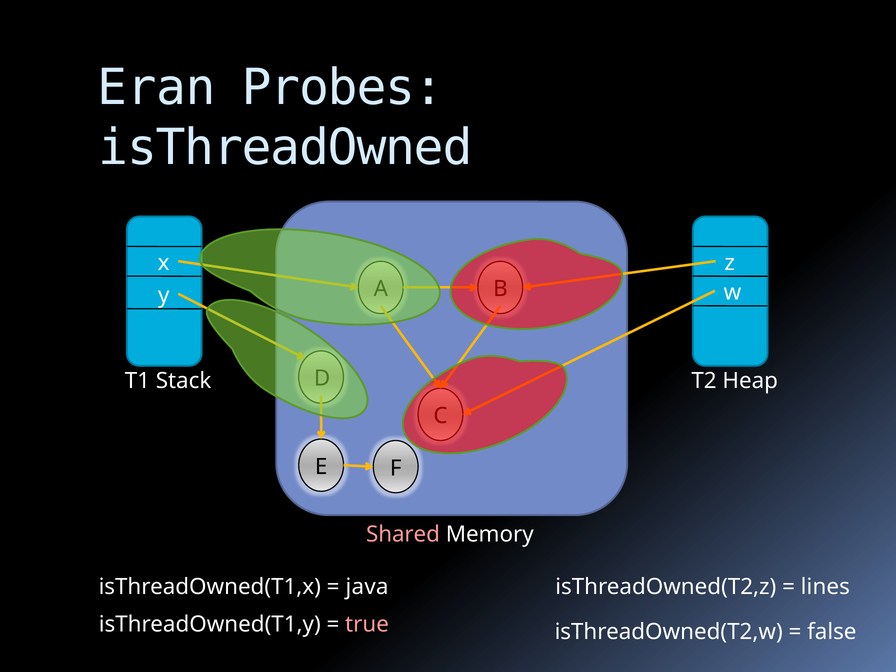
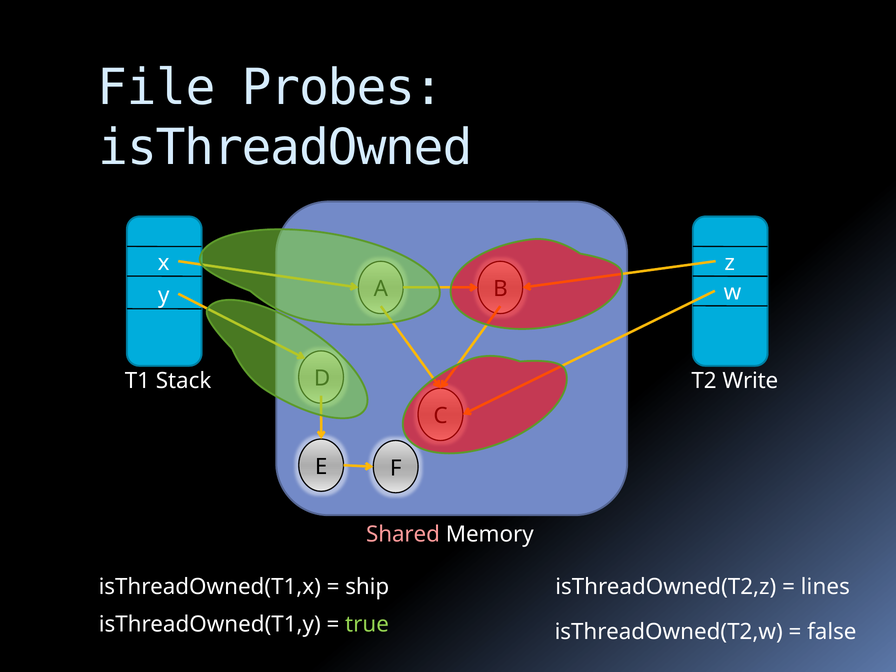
Eran: Eran -> File
Heap: Heap -> Write
java: java -> ship
true colour: pink -> light green
